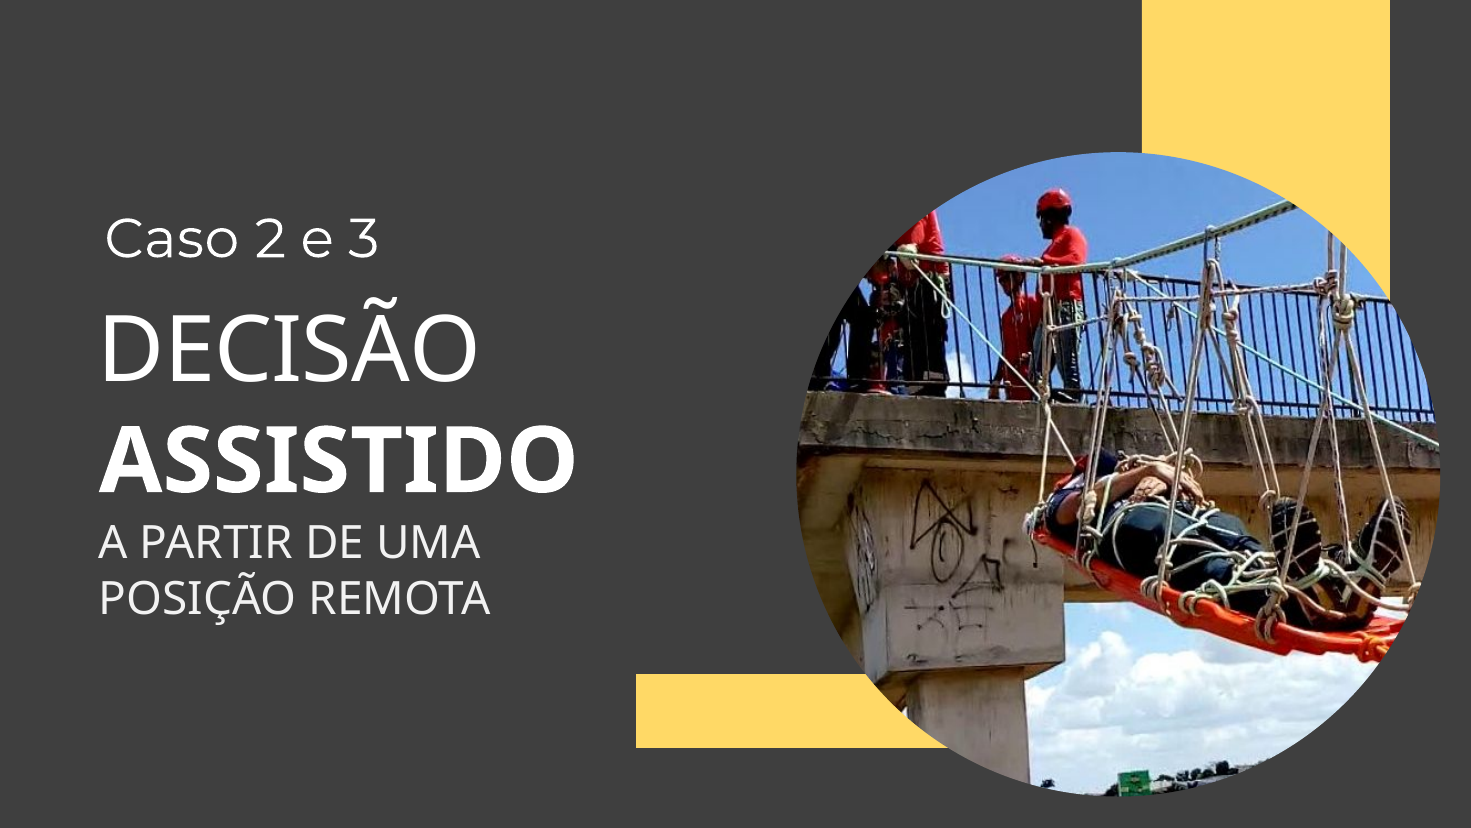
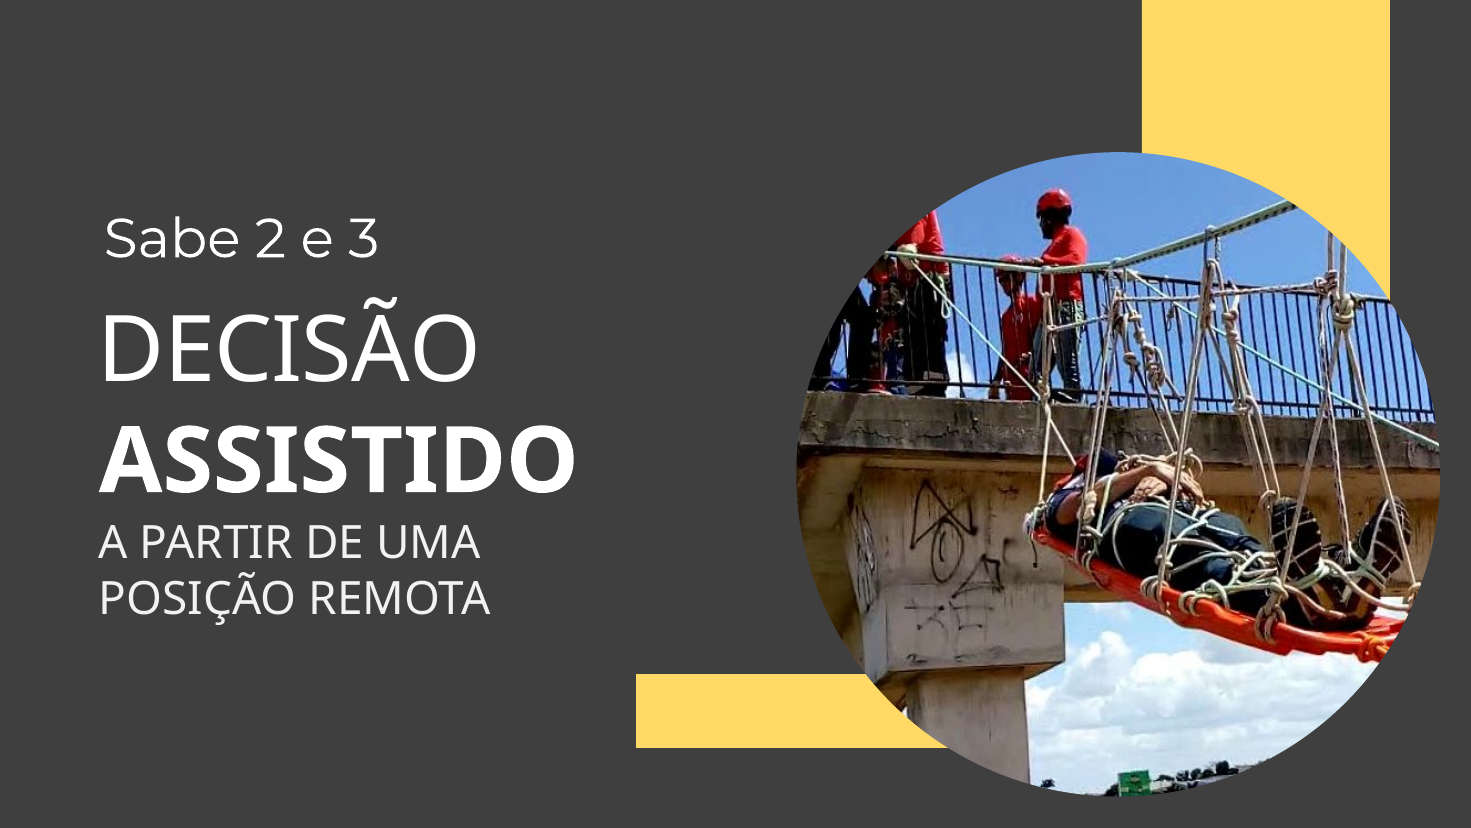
Caso at (172, 239): Caso -> Sabe
